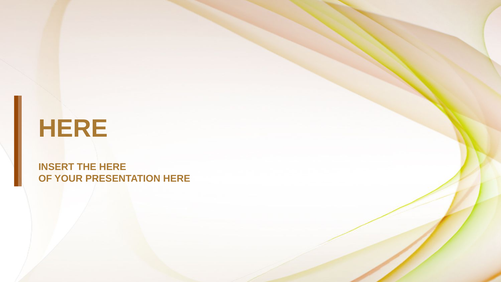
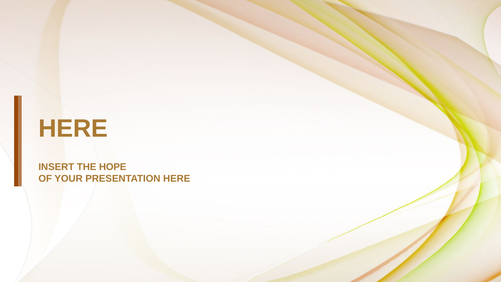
THE HERE: HERE -> HOPE
